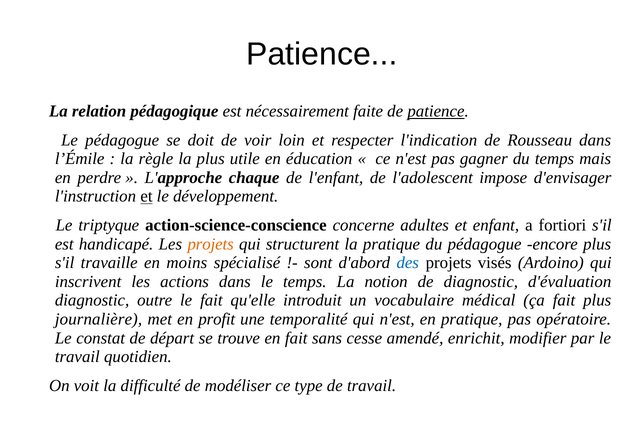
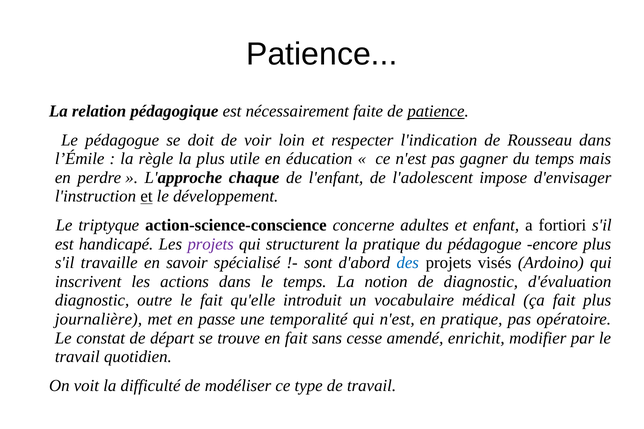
projets at (211, 244) colour: orange -> purple
moins: moins -> savoir
profit: profit -> passe
